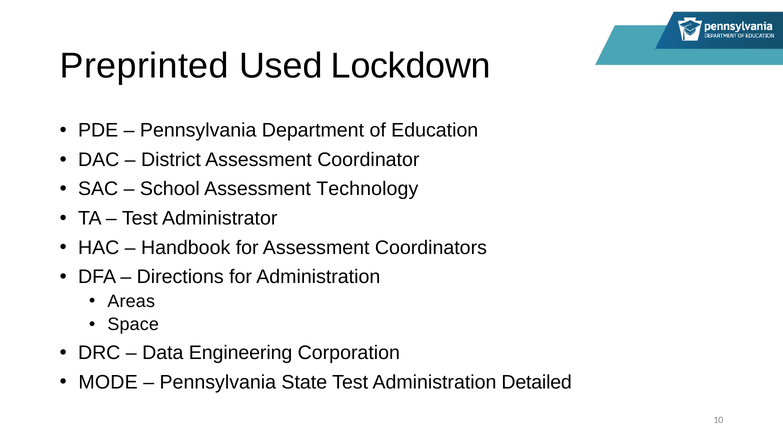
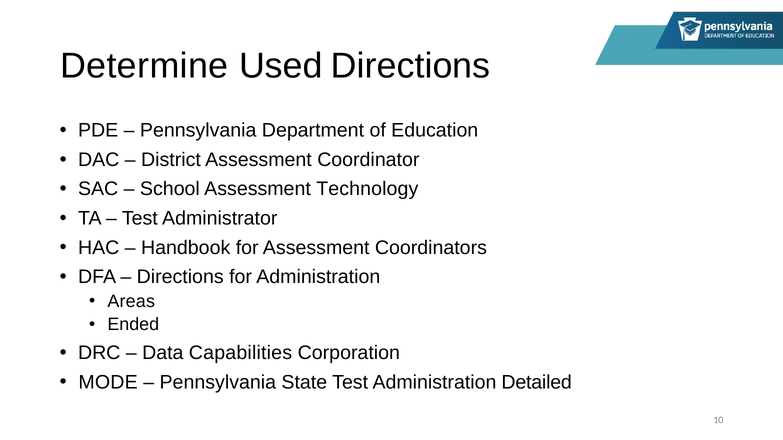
Preprinted: Preprinted -> Determine
Used Lockdown: Lockdown -> Directions
Space: Space -> Ended
Engineering: Engineering -> Capabilities
